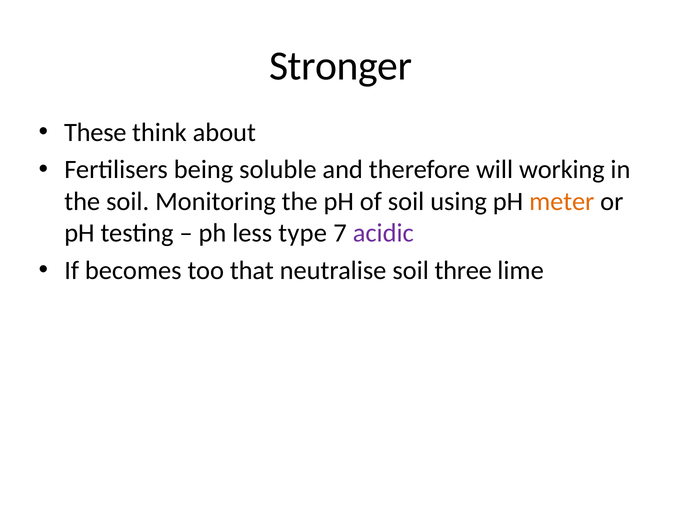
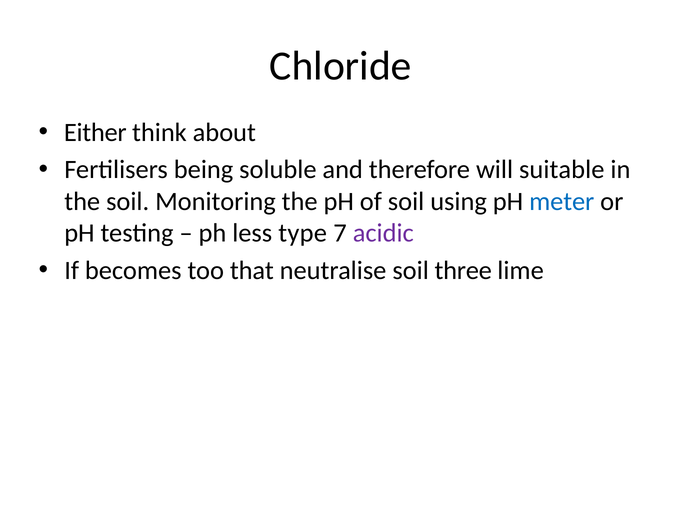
Stronger: Stronger -> Chloride
These: These -> Either
working: working -> suitable
meter colour: orange -> blue
